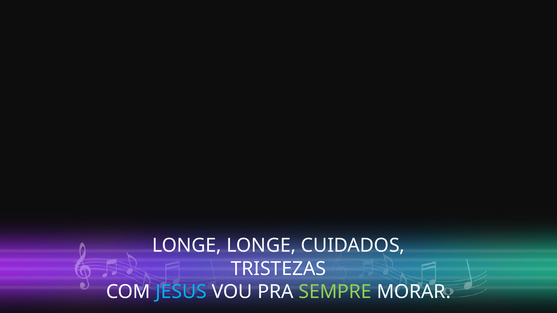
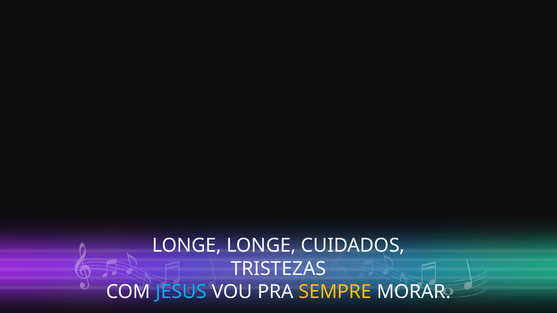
SEMPRE colour: light green -> yellow
